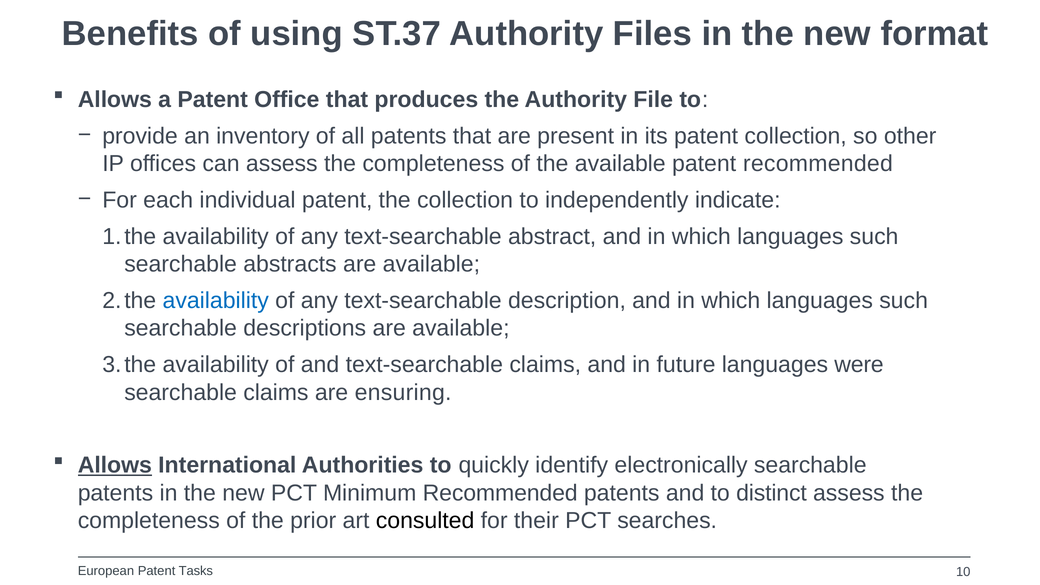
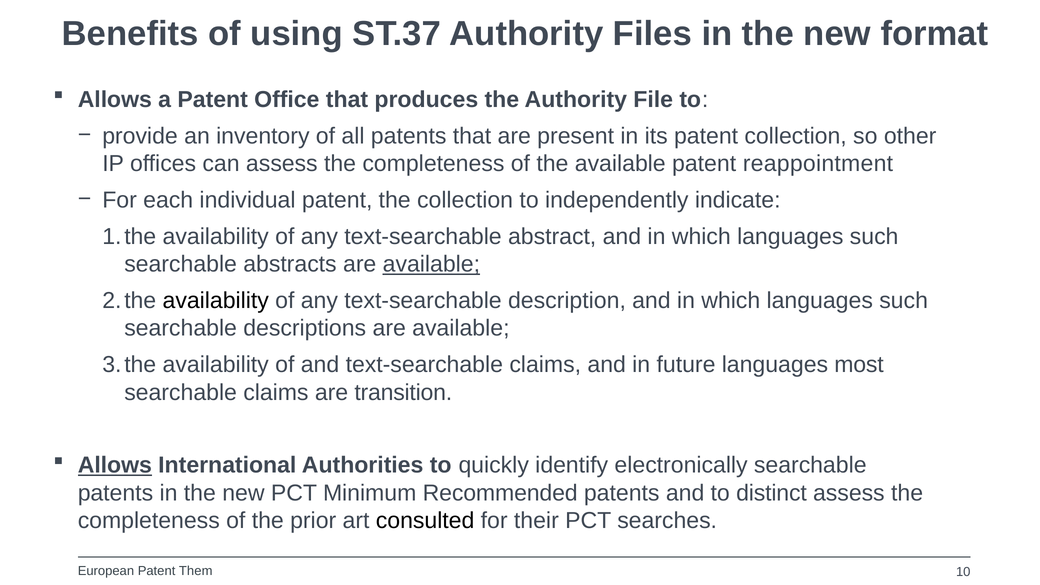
patent recommended: recommended -> reappointment
available at (431, 264) underline: none -> present
availability at (216, 301) colour: blue -> black
were: were -> most
ensuring: ensuring -> transition
Tasks: Tasks -> Them
